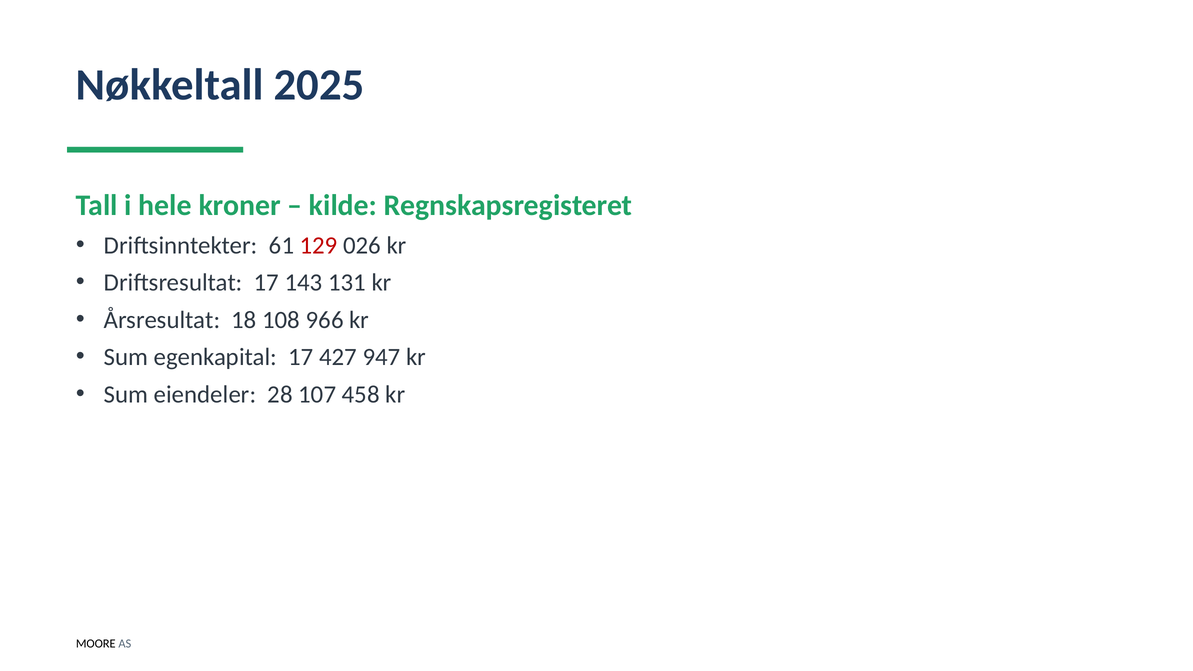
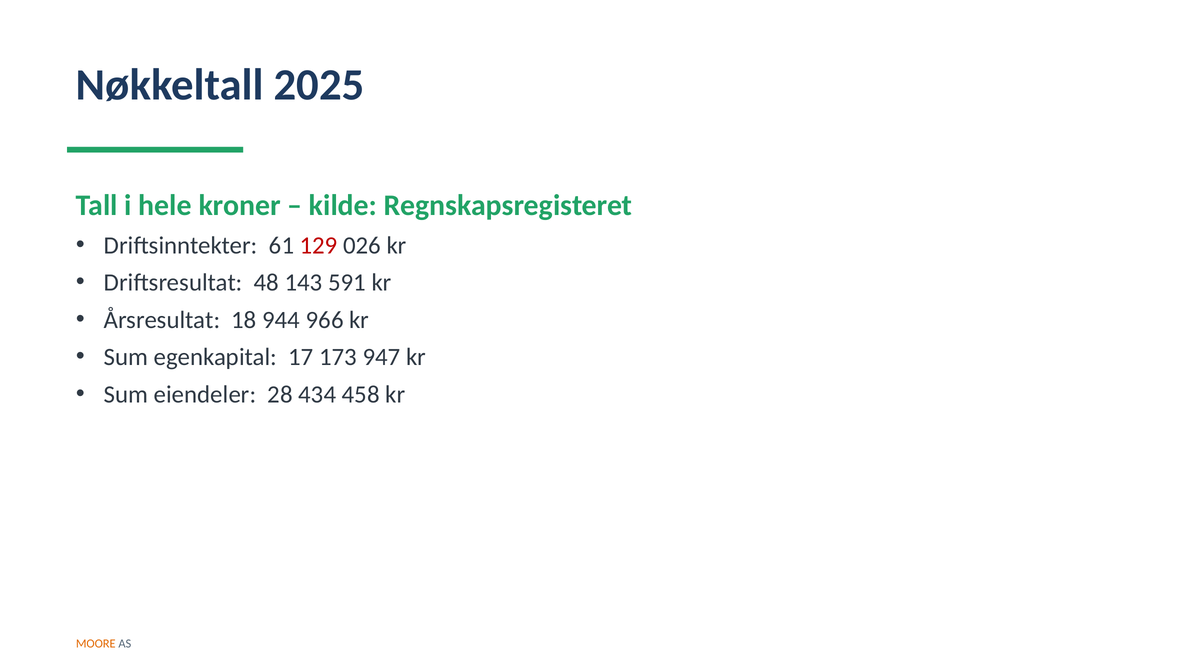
Driftsresultat 17: 17 -> 48
131: 131 -> 591
108: 108 -> 944
427: 427 -> 173
107: 107 -> 434
MOORE colour: black -> orange
